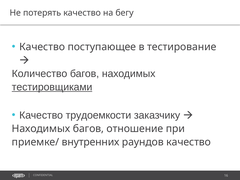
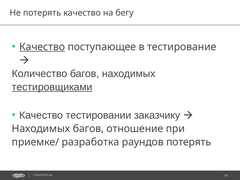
Качество at (42, 47) underline: none -> present
трудоемкости: трудоемкости -> тестировании
внутренних: внутренних -> разработка
раундов качество: качество -> потерять
